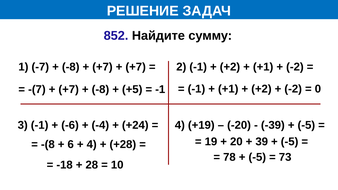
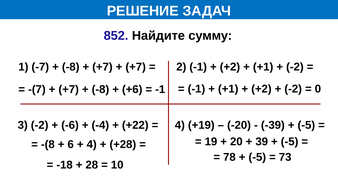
+5: +5 -> +6
3 -1: -1 -> -2
+24: +24 -> +22
